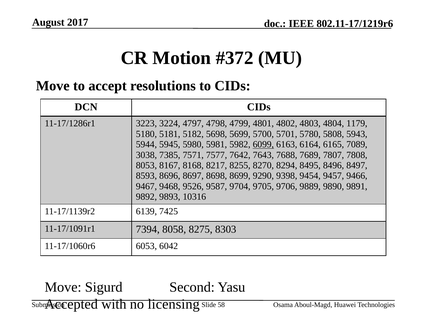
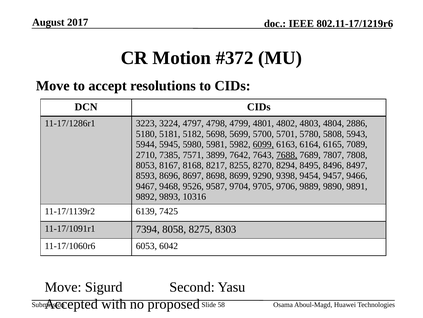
1179: 1179 -> 2886
3038: 3038 -> 2710
7577: 7577 -> 3899
7688 underline: none -> present
licensing: licensing -> proposed
